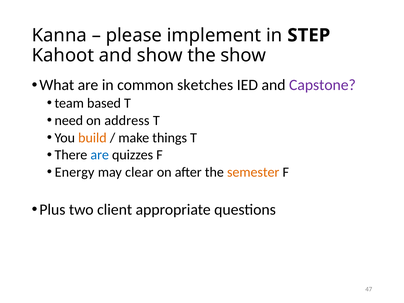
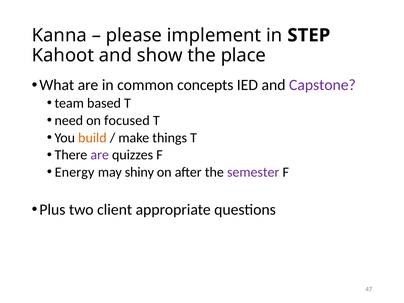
the show: show -> place
sketches: sketches -> concepts
address: address -> focused
are at (100, 155) colour: blue -> purple
clear: clear -> shiny
semester colour: orange -> purple
